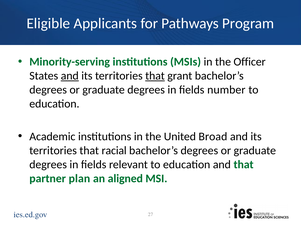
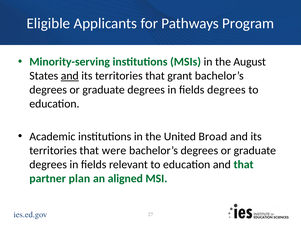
Officer: Officer -> August
that at (155, 76) underline: present -> none
fields number: number -> degrees
racial: racial -> were
